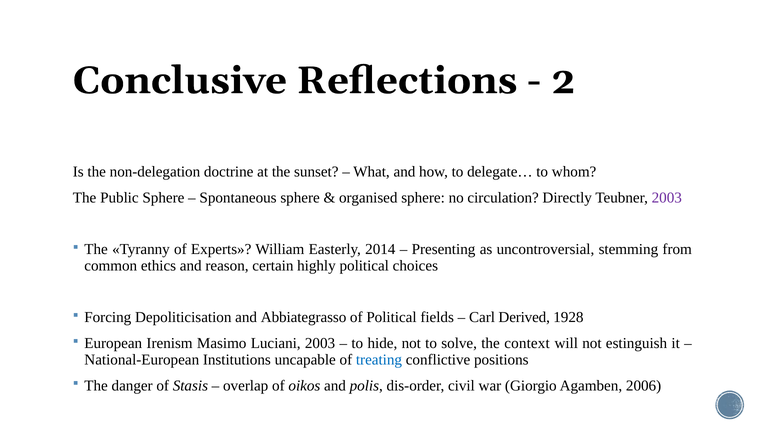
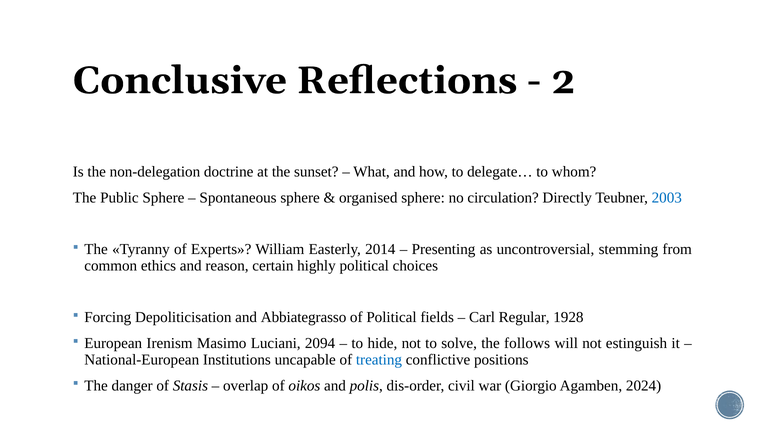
2003 at (667, 198) colour: purple -> blue
Derived: Derived -> Regular
Luciani 2003: 2003 -> 2094
context: context -> follows
2006: 2006 -> 2024
